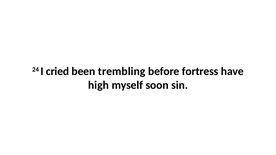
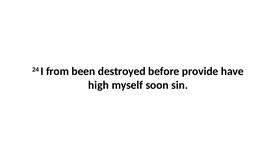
cried: cried -> from
trembling: trembling -> destroyed
fortress: fortress -> provide
